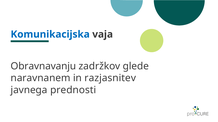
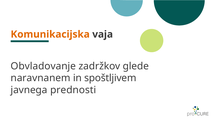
Komunikacijska colour: blue -> orange
Obravnavanju: Obravnavanju -> Obvladovanje
razjasnitev: razjasnitev -> spoštljivem
